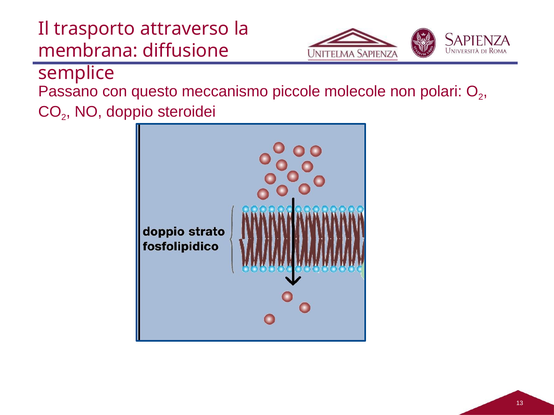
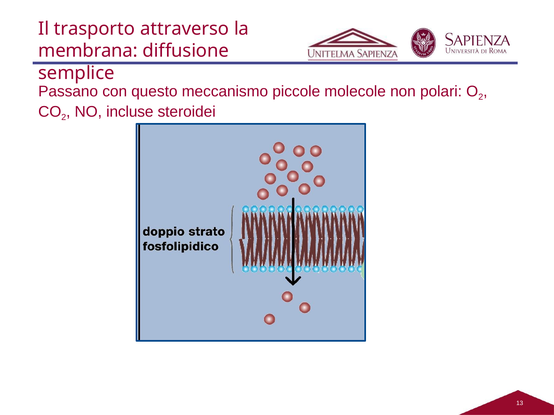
doppio: doppio -> incluse
